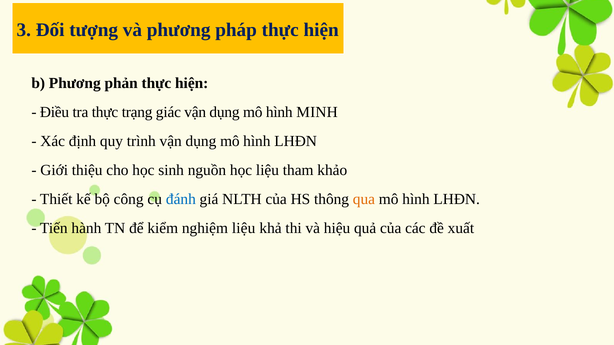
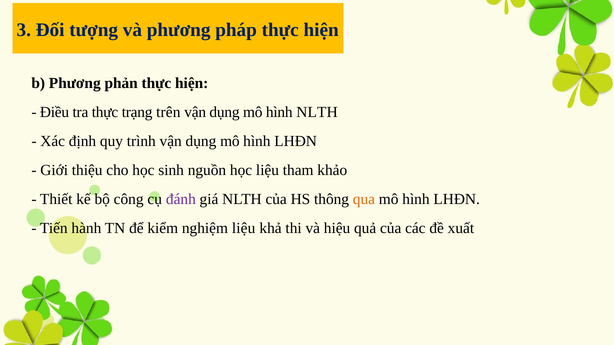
giác: giác -> trên
hình MINH: MINH -> NLTH
đánh colour: blue -> purple
